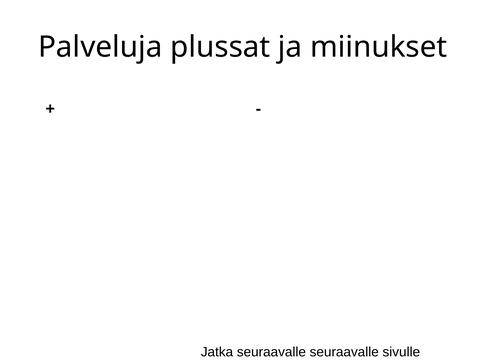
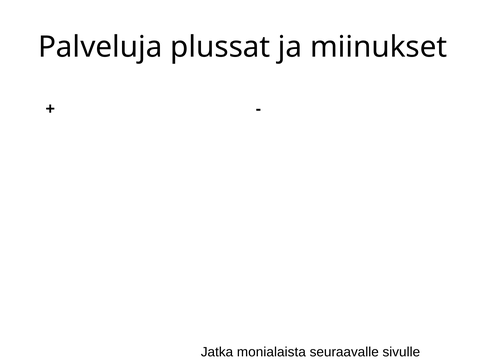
Jatka seuraavalle: seuraavalle -> monialaista
